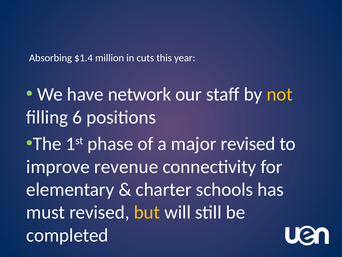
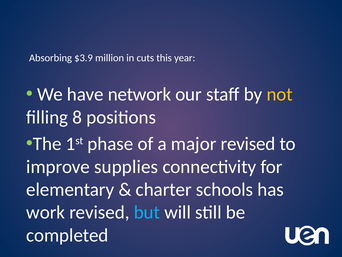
$1.4: $1.4 -> $3.9
6: 6 -> 8
revenue: revenue -> supplies
must: must -> work
but colour: yellow -> light blue
